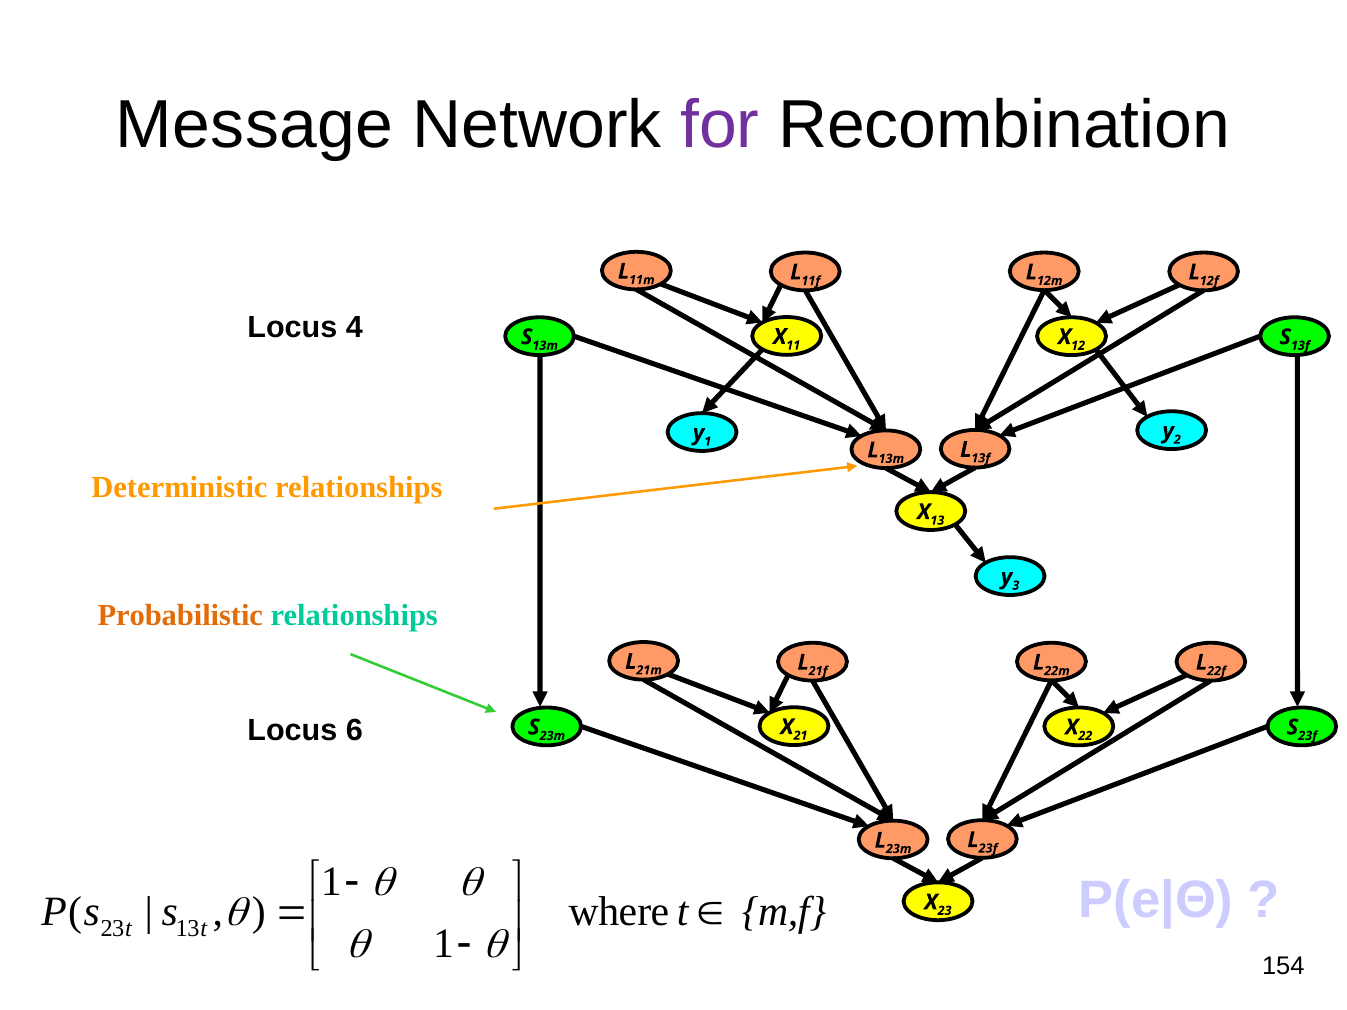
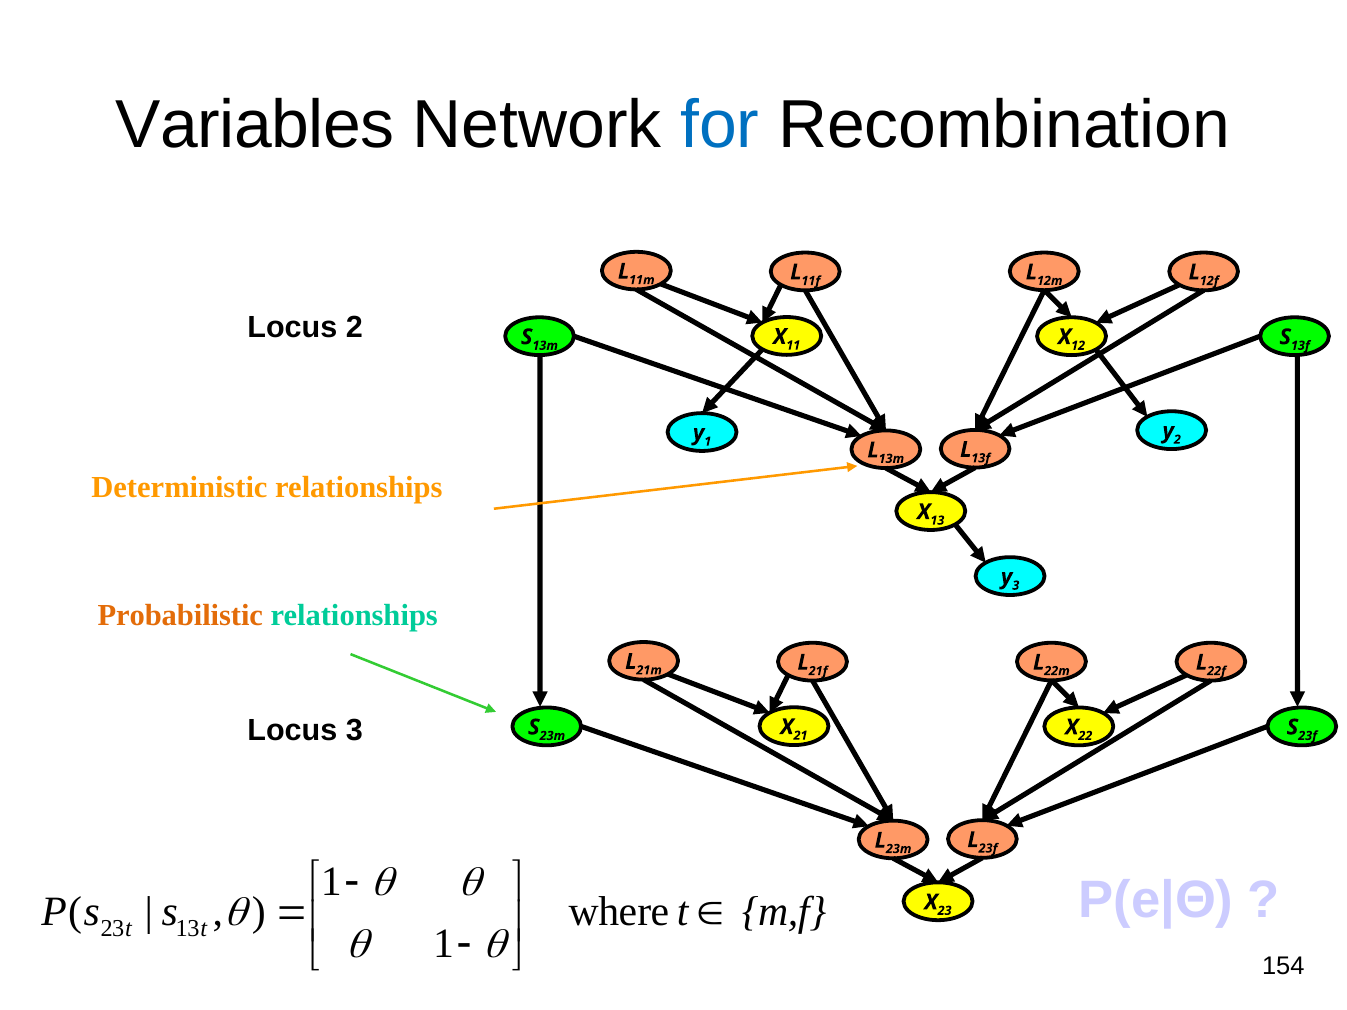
Message: Message -> Variables
for colour: purple -> blue
Locus 4: 4 -> 2
Locus 6: 6 -> 3
